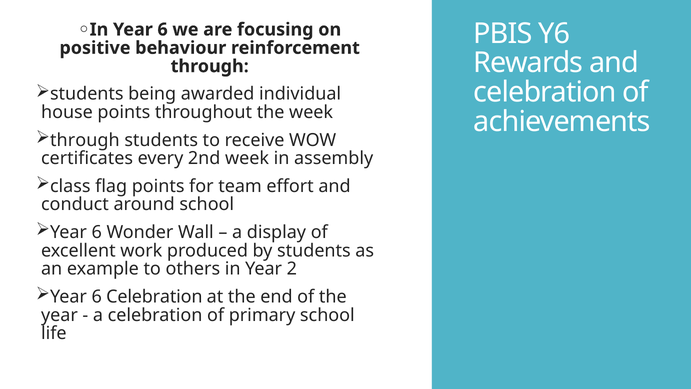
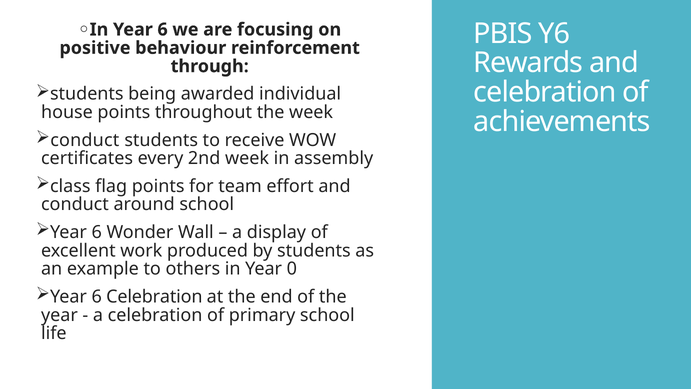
through at (85, 140): through -> conduct
2: 2 -> 0
